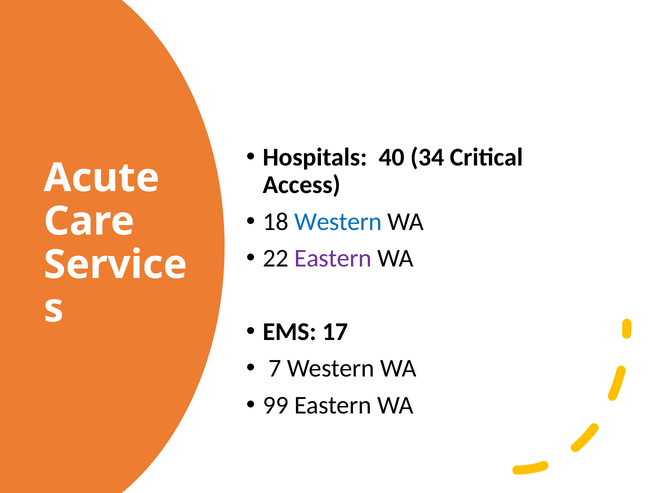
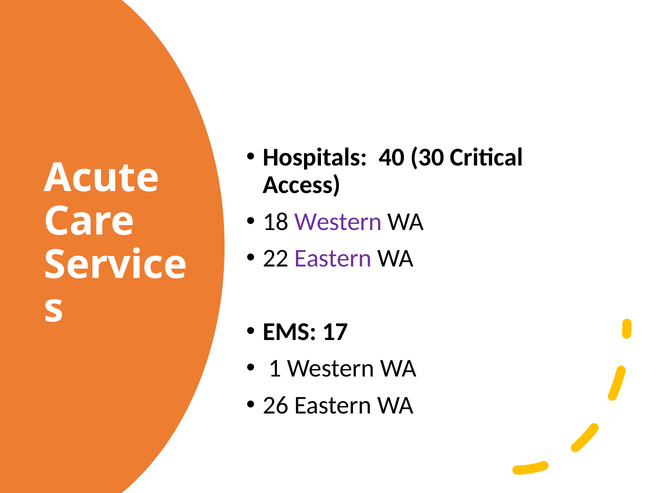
34: 34 -> 30
Western at (338, 222) colour: blue -> purple
7: 7 -> 1
99: 99 -> 26
